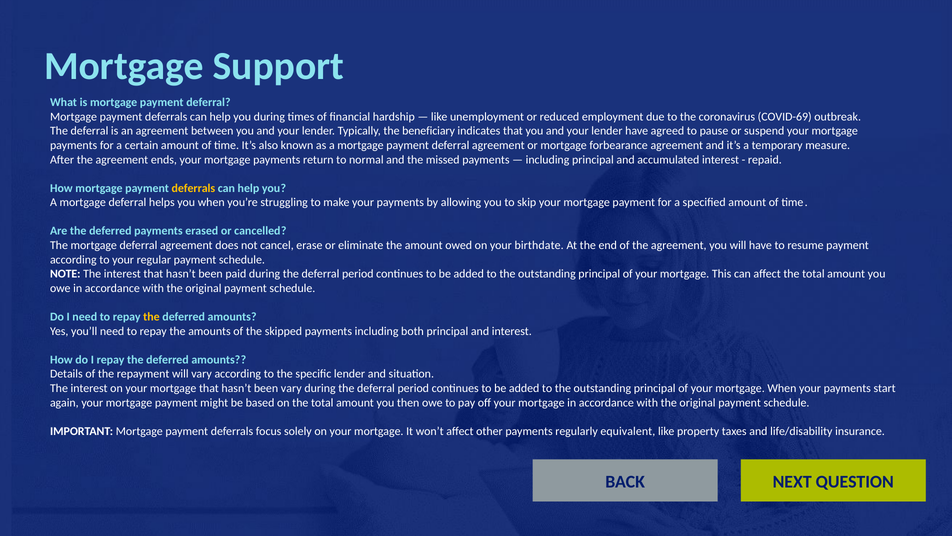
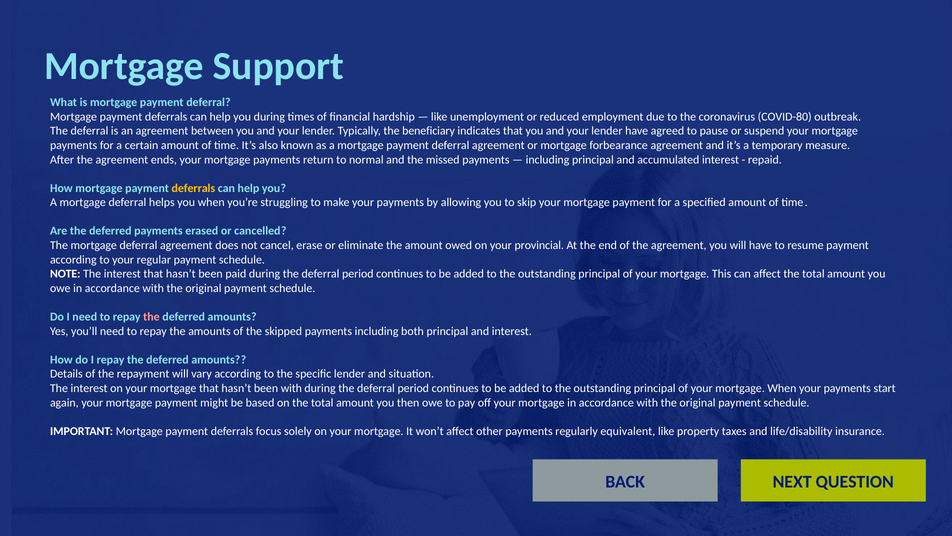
COVID-69: COVID-69 -> COVID-80
birthdate: birthdate -> provincial
the at (151, 317) colour: yellow -> pink
been vary: vary -> with
